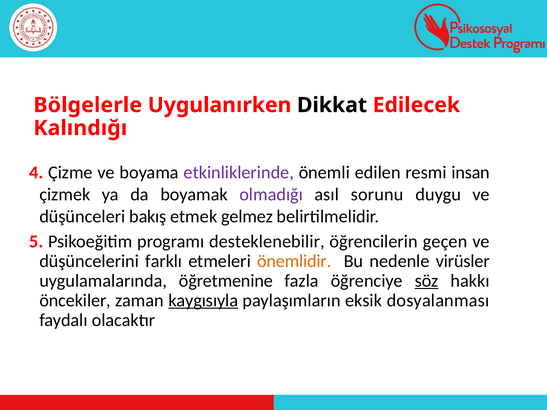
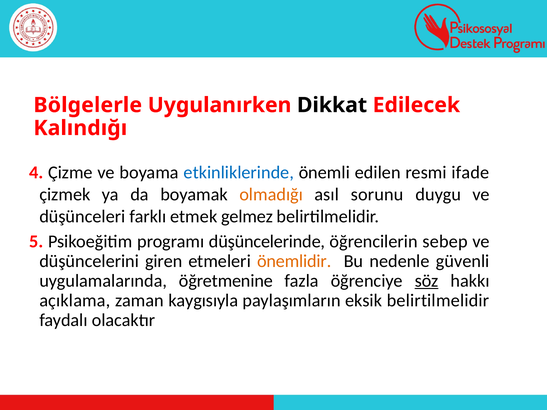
etkinliklerinde colour: purple -> blue
insan: insan -> ifade
olmadığı colour: purple -> orange
bakış: bakış -> farklı
desteklenebilir: desteklenebilir -> düşüncelerinde
geçen: geçen -> sebep
farklı: farklı -> giren
virüsler: virüsler -> güvenli
öncekiler: öncekiler -> açıklama
kaygısıyla underline: present -> none
eksik dosyalanması: dosyalanması -> belirtilmelidir
